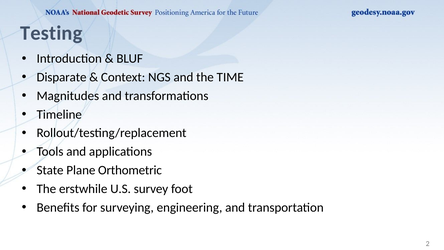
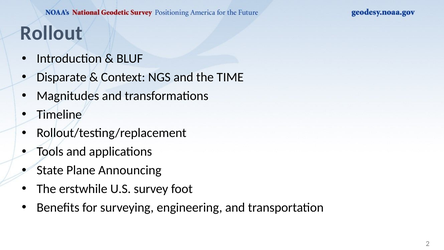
Testing: Testing -> Rollout
Orthometric: Orthometric -> Announcing
